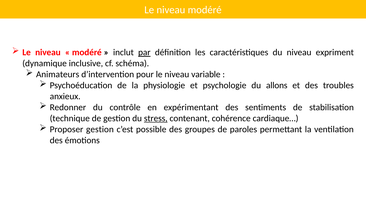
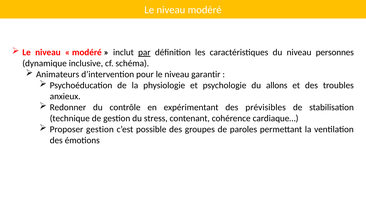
expriment: expriment -> personnes
variable: variable -> garantir
sentiments: sentiments -> prévisibles
stress underline: present -> none
